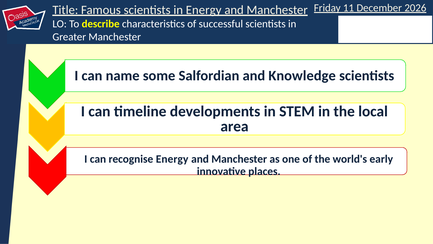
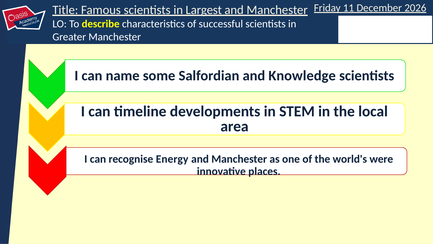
in Energy: Energy -> Largest
early: early -> were
